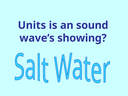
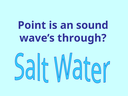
Units: Units -> Point
showing: showing -> through
